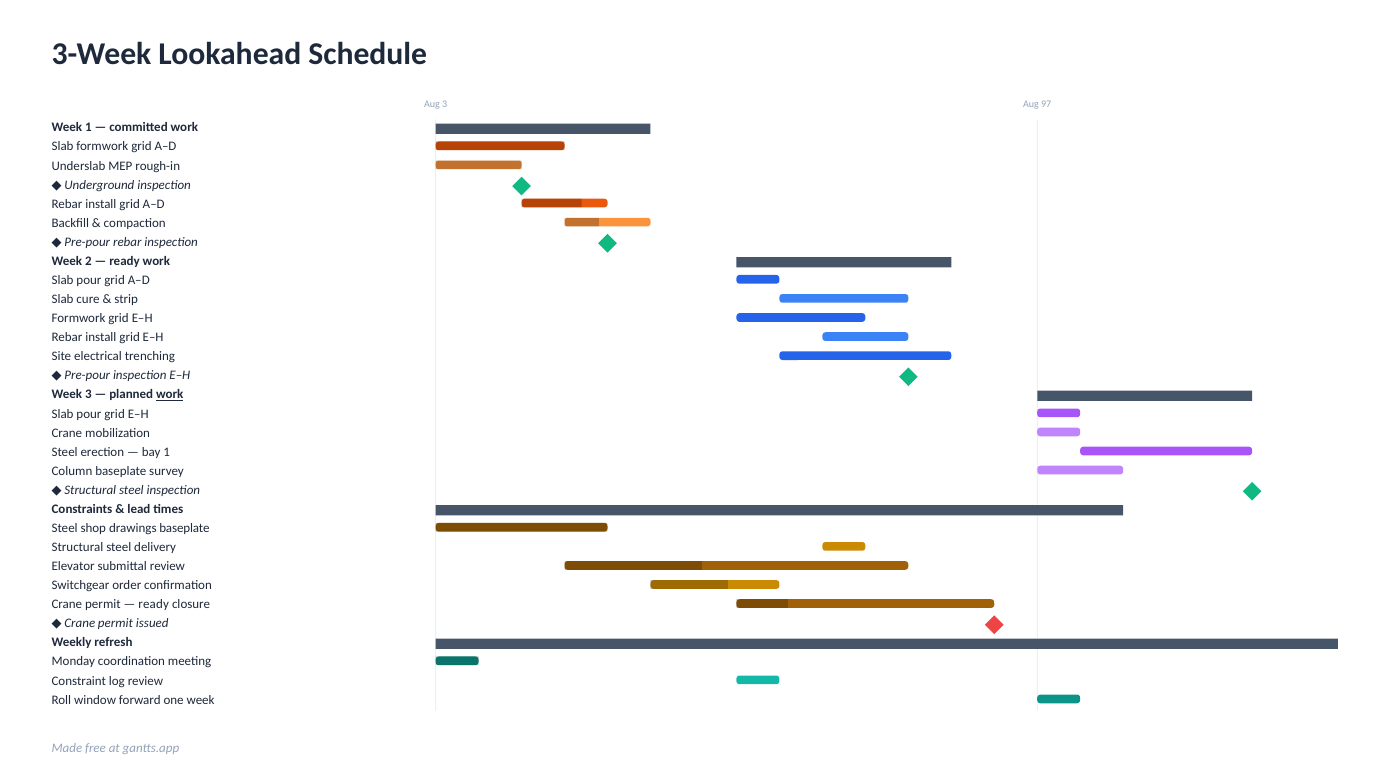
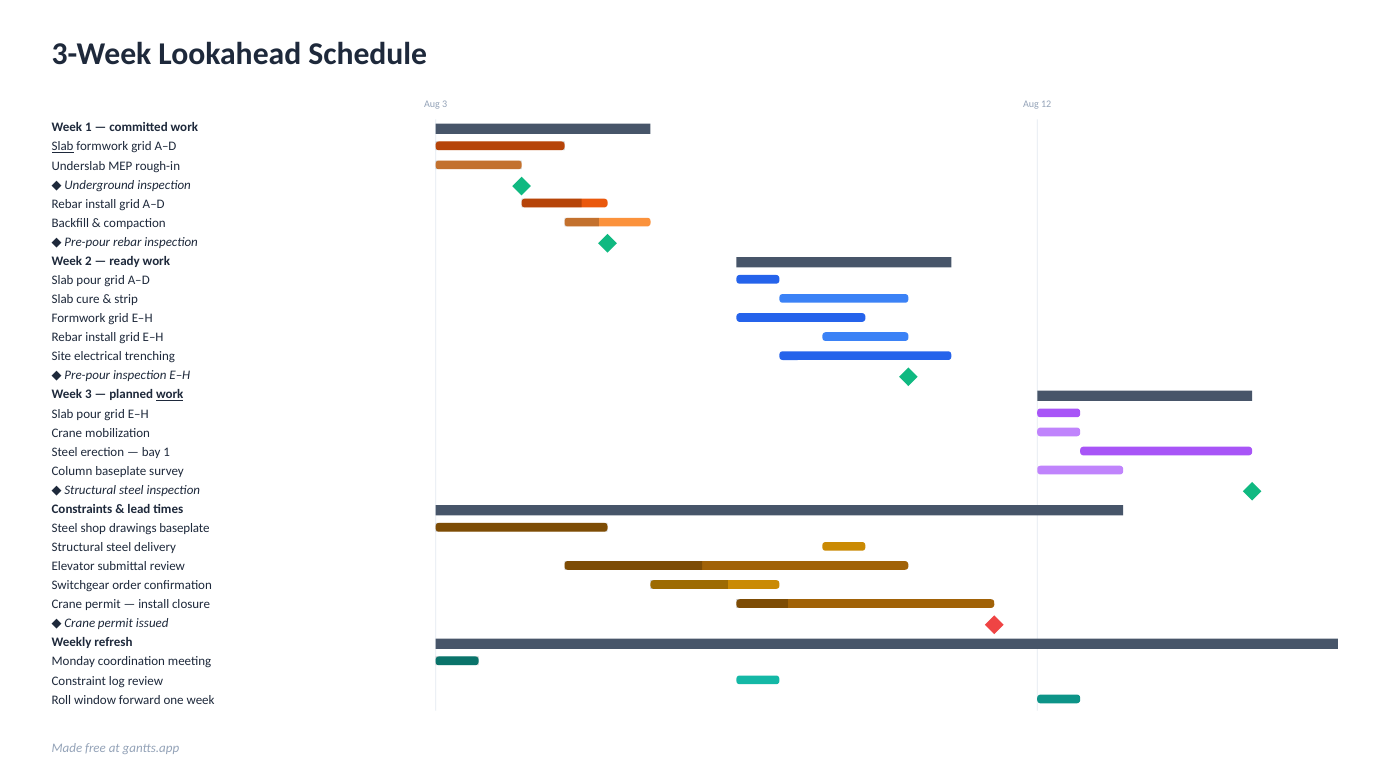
97: 97 -> 12
Slab at (63, 147) underline: none -> present
ready at (154, 604): ready -> install
